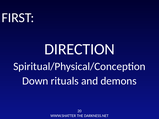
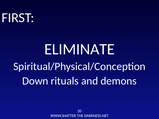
DIRECTION: DIRECTION -> ELIMINATE
